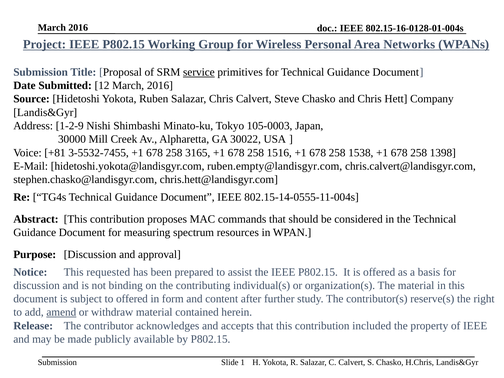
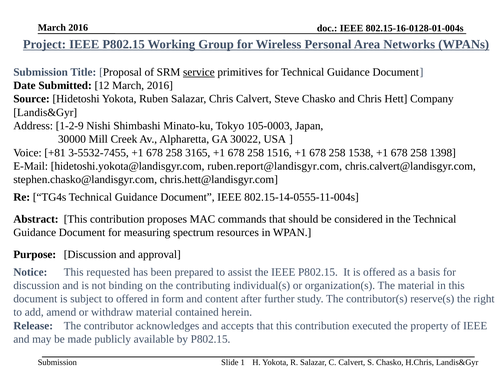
ruben.empty@landisgyr.com: ruben.empty@landisgyr.com -> ruben.report@landisgyr.com
amend underline: present -> none
included: included -> executed
